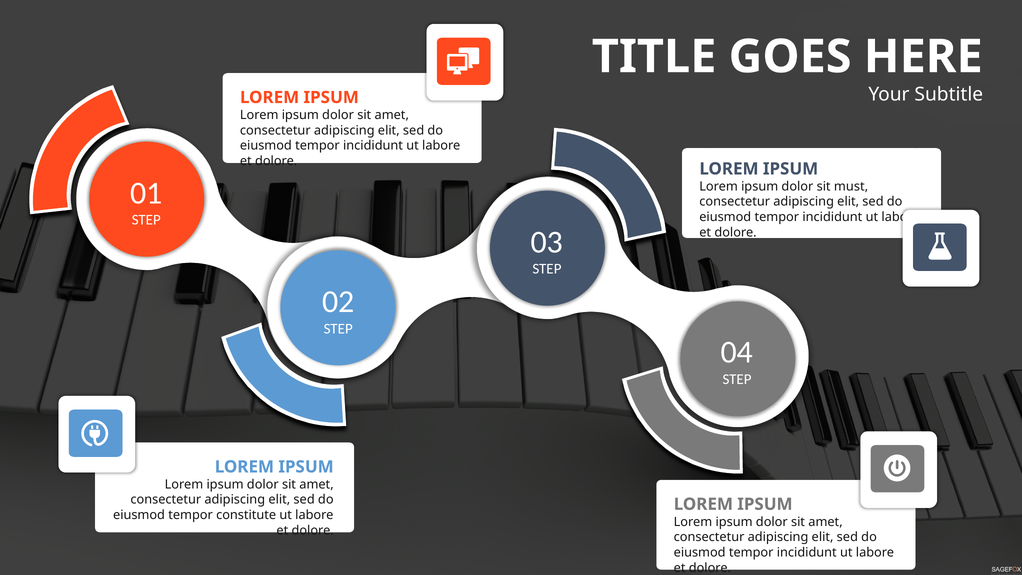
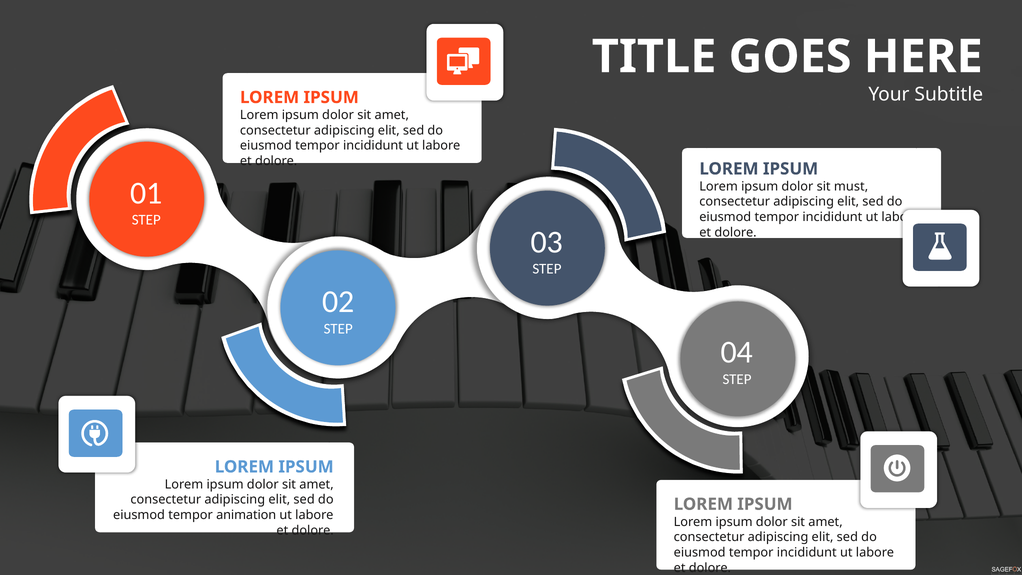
constitute: constitute -> animation
